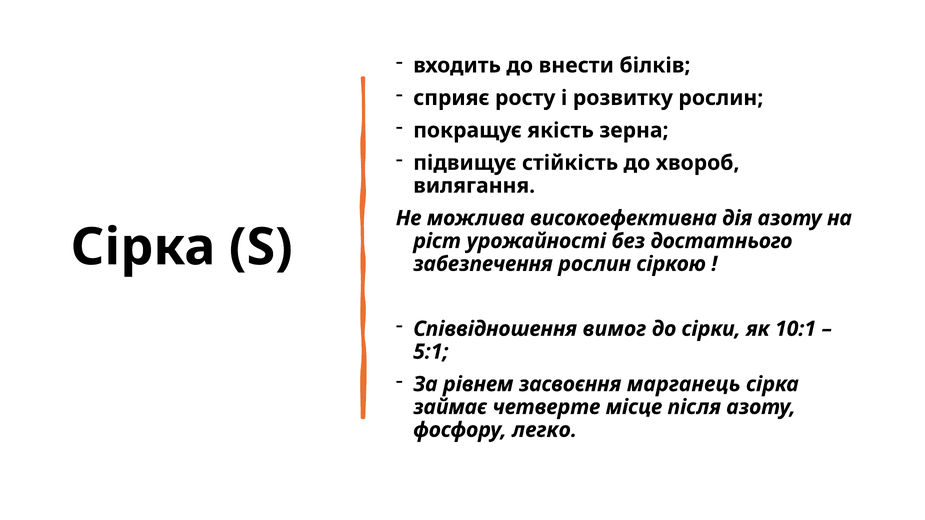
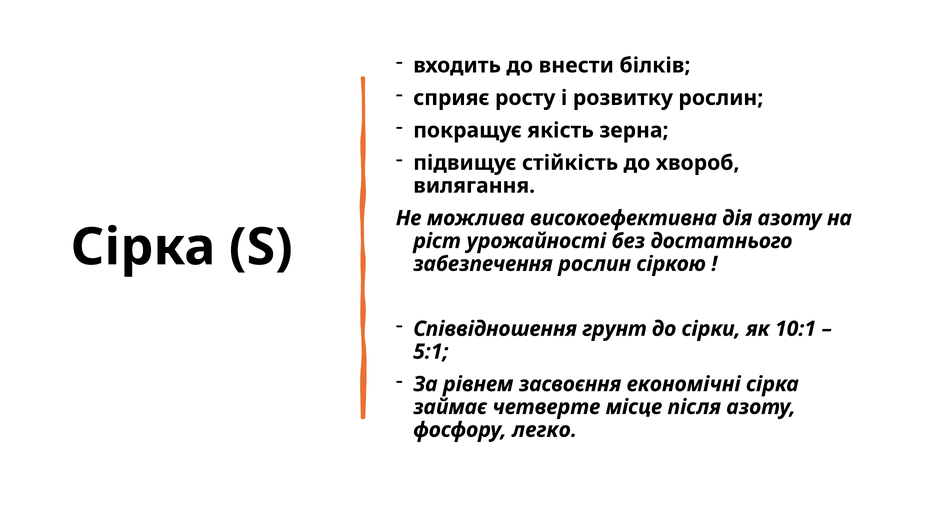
вимог: вимог -> грунт
марганець: марганець -> економічні
